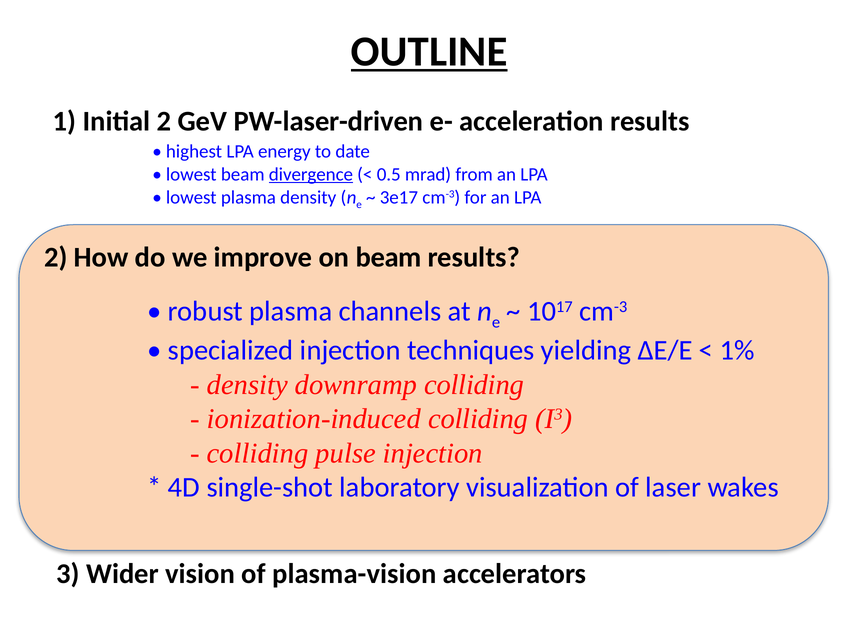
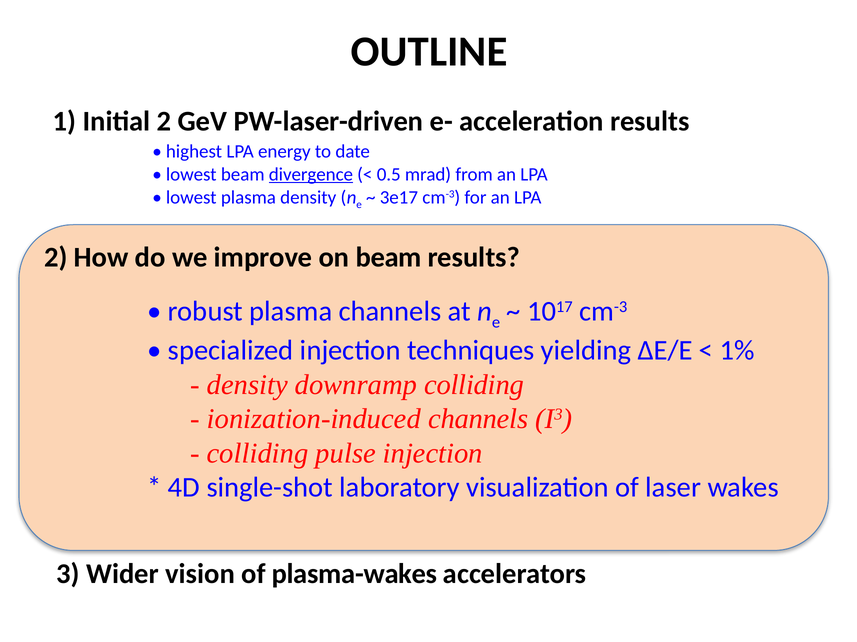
OUTLINE underline: present -> none
ionization-induced colliding: colliding -> channels
plasma-vision: plasma-vision -> plasma-wakes
